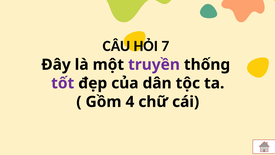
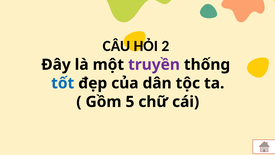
7: 7 -> 2
tốt colour: purple -> blue
4: 4 -> 5
